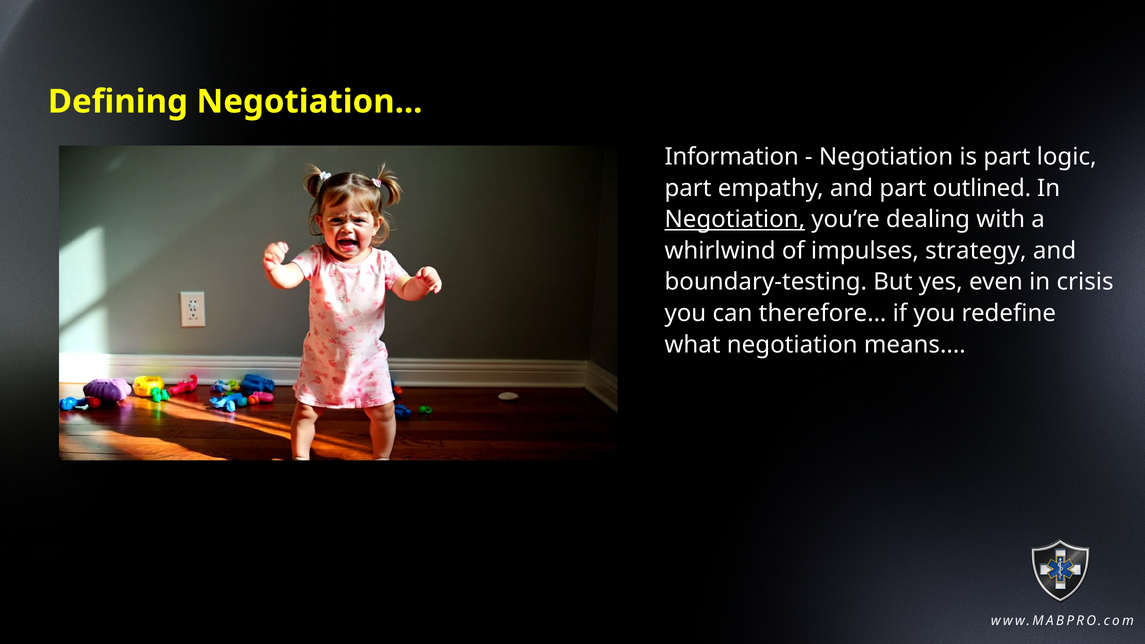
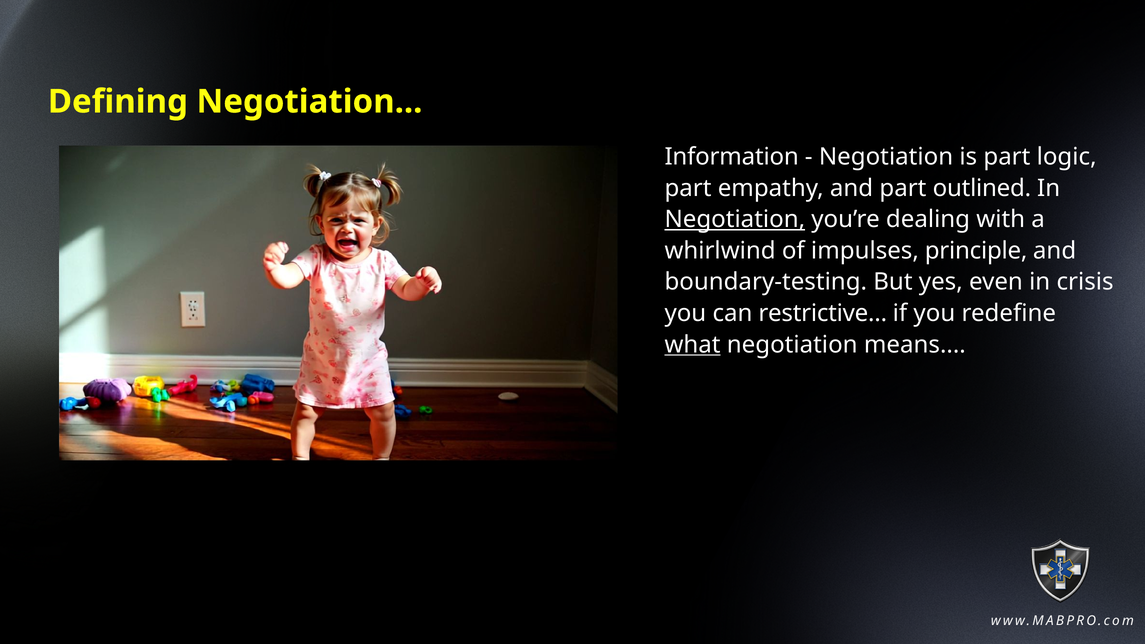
strategy: strategy -> principle
therefore…: therefore… -> restrictive…
what underline: none -> present
